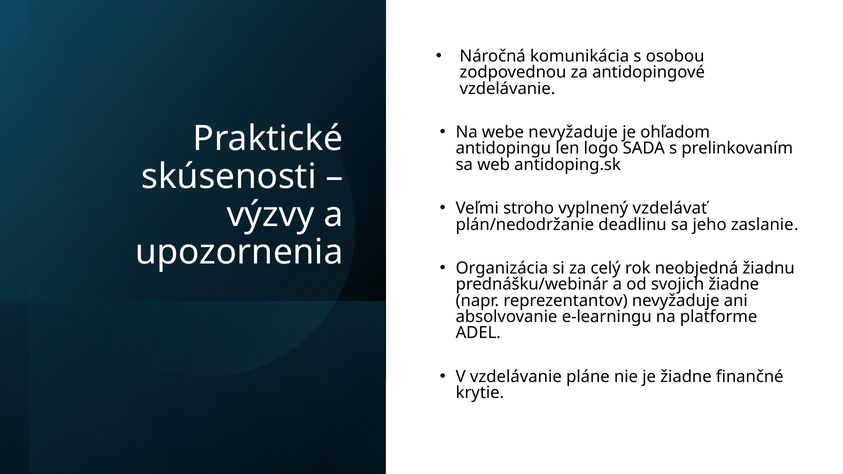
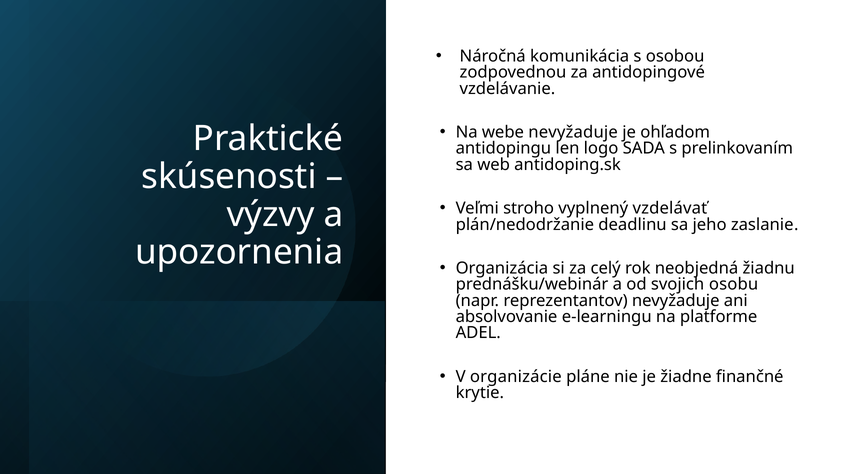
svojich žiadne: žiadne -> osobu
V vzdelávanie: vzdelávanie -> organizácie
